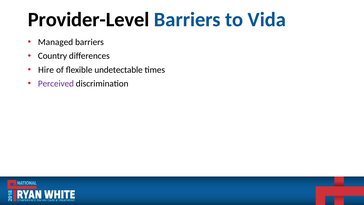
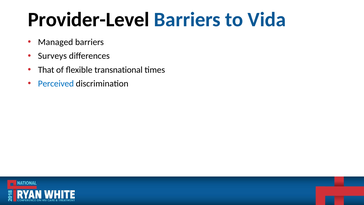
Country: Country -> Surveys
Hire: Hire -> That
undetectable: undetectable -> transnational
Perceived colour: purple -> blue
